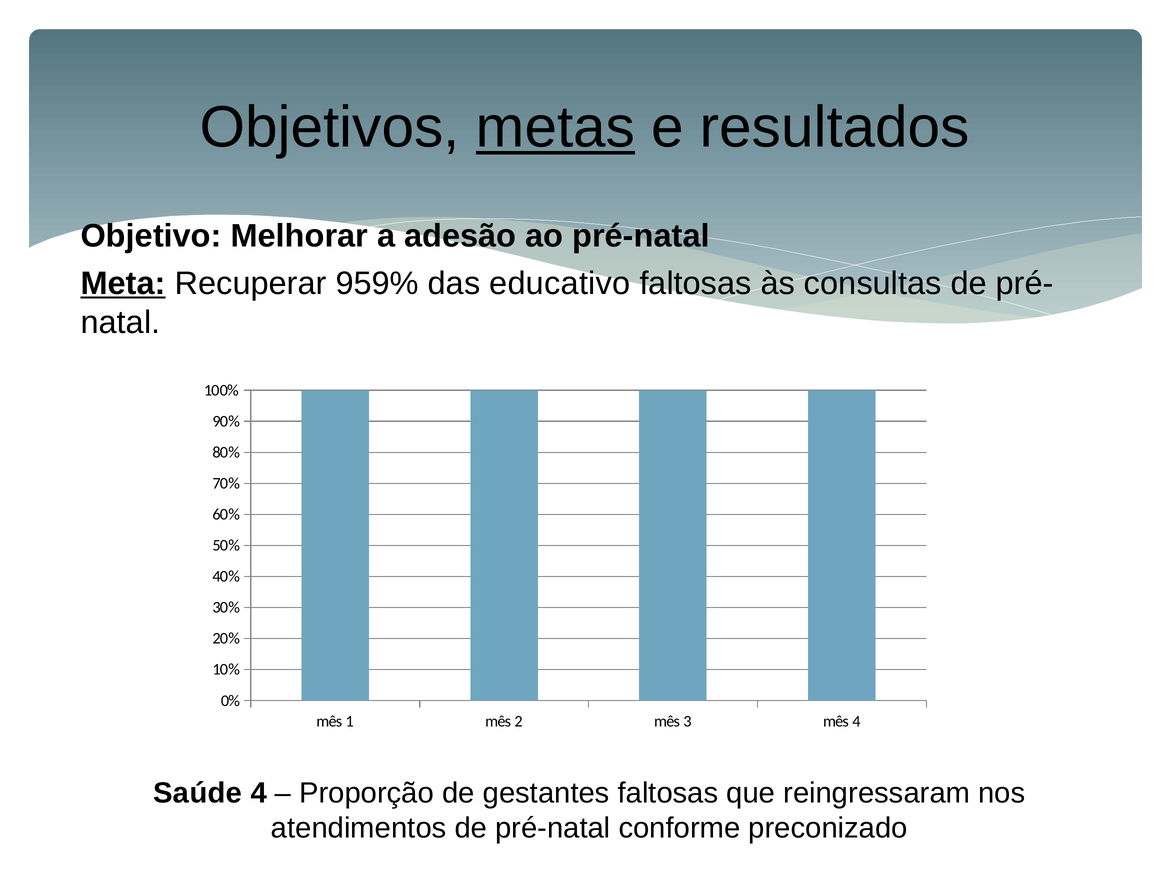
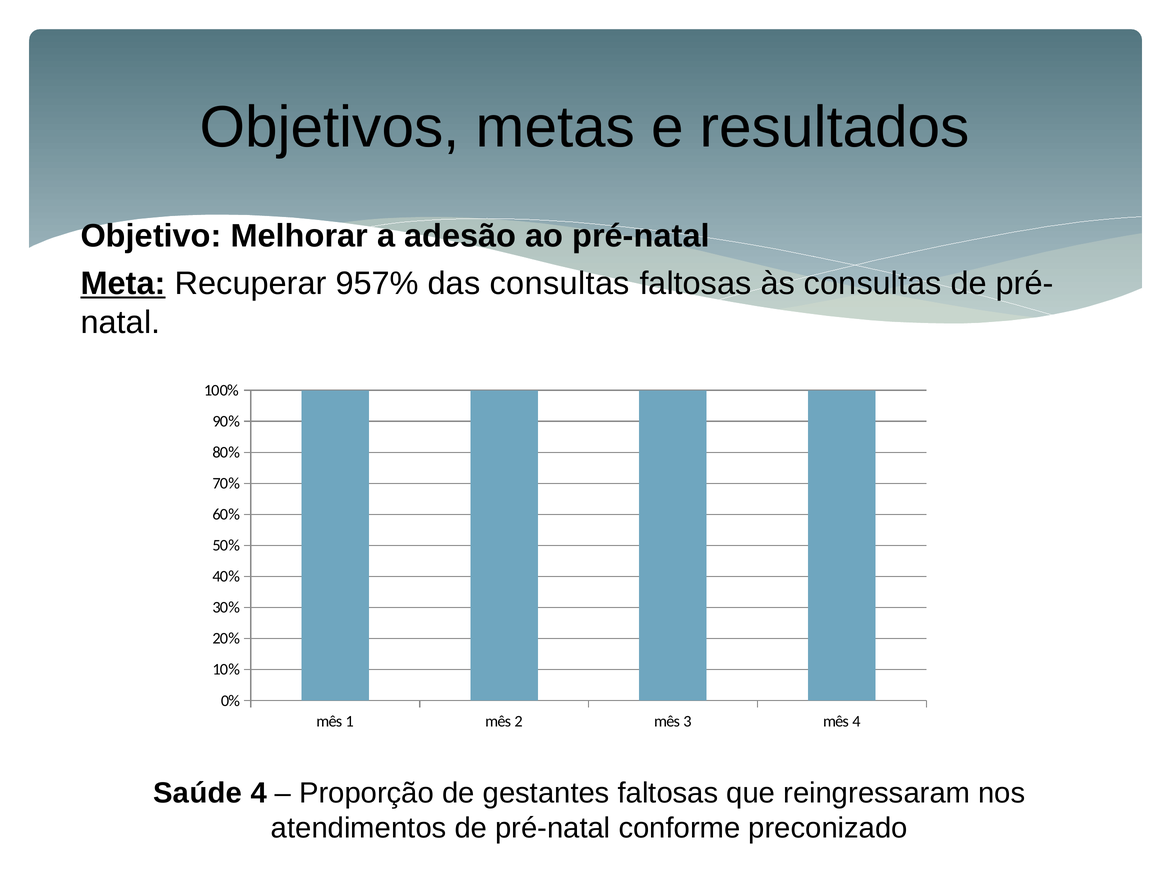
metas underline: present -> none
959%: 959% -> 957%
das educativo: educativo -> consultas
